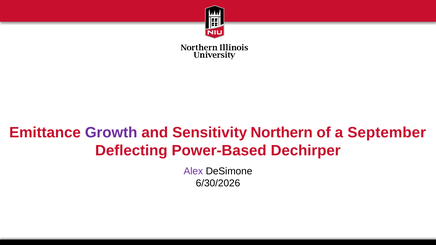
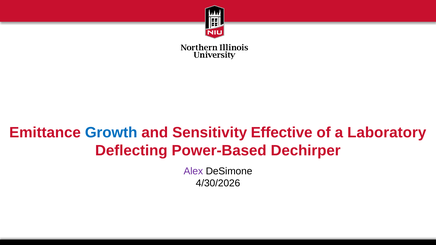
Growth colour: purple -> blue
Northern: Northern -> Effective
September: September -> Laboratory
6/30/2026: 6/30/2026 -> 4/30/2026
